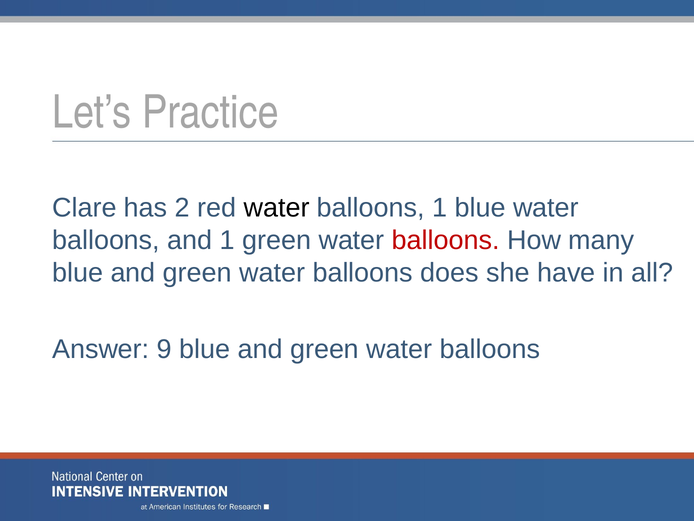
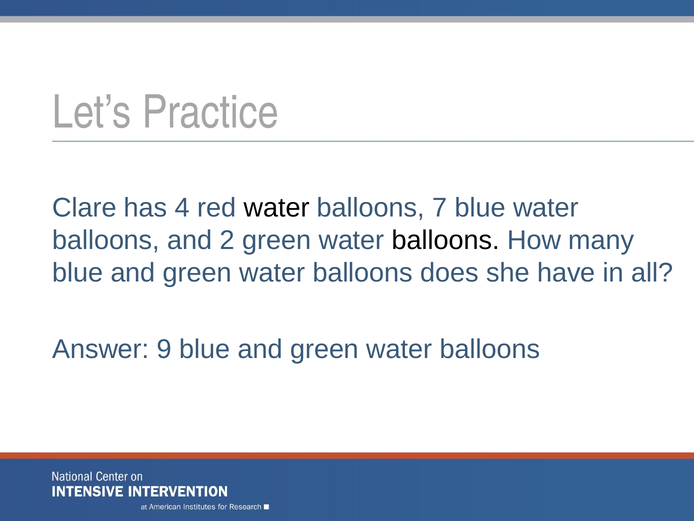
2: 2 -> 4
balloons 1: 1 -> 7
and 1: 1 -> 2
balloons at (446, 240) colour: red -> black
